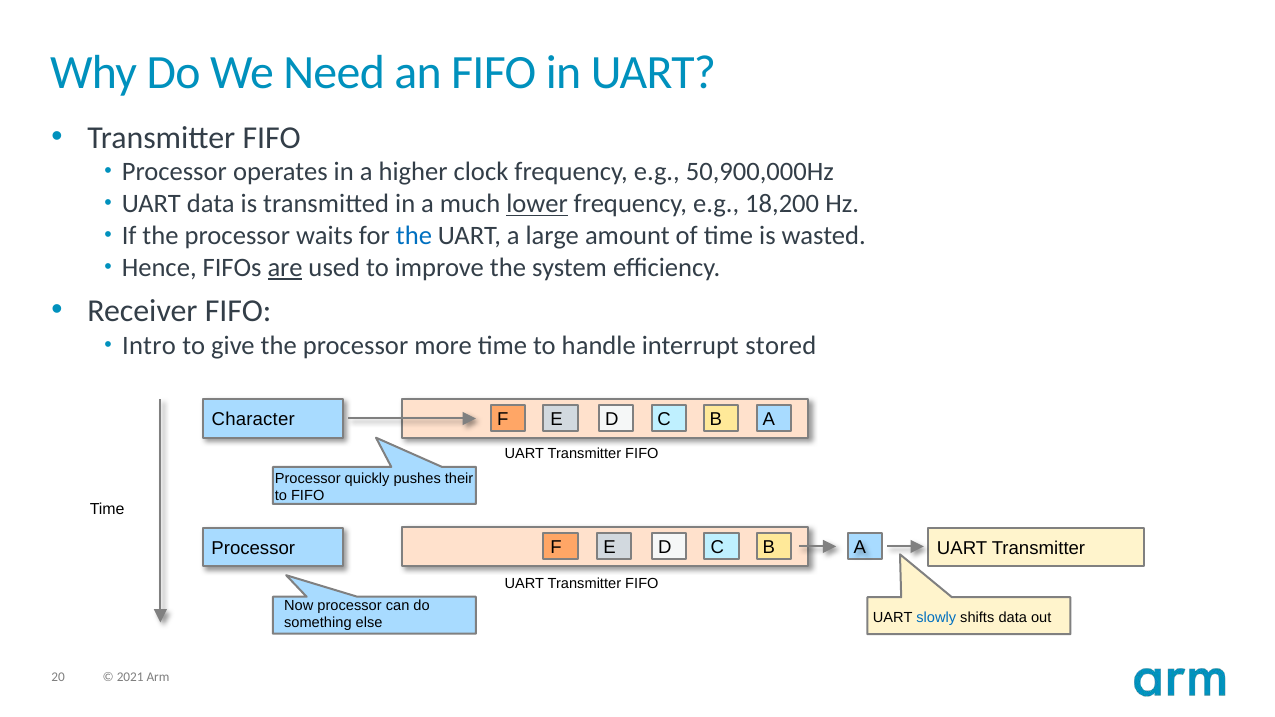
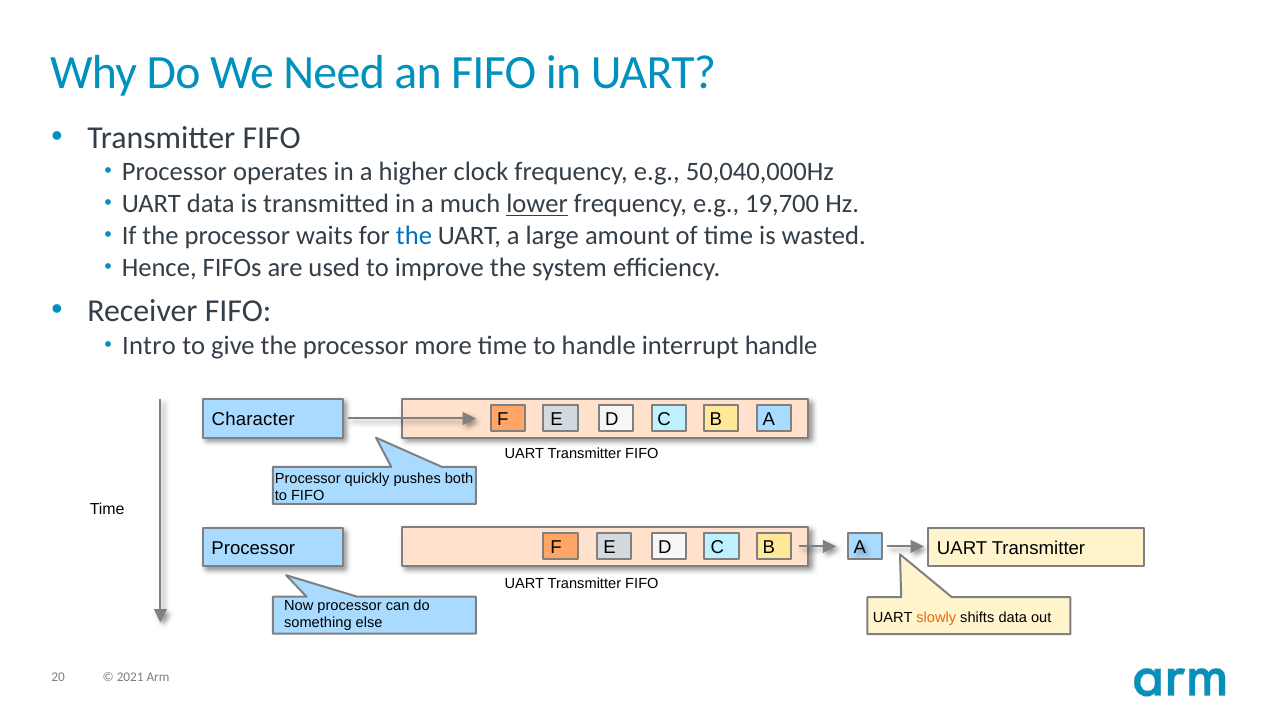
50,900,000Hz: 50,900,000Hz -> 50,040,000Hz
18,200: 18,200 -> 19,700
are underline: present -> none
interrupt stored: stored -> handle
their: their -> both
slowly colour: blue -> orange
